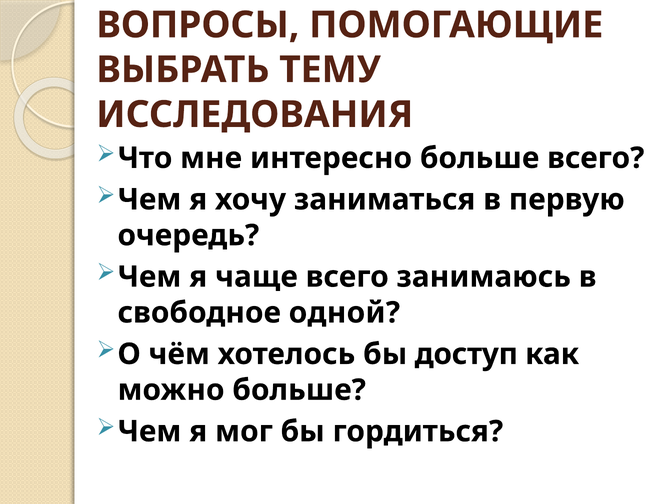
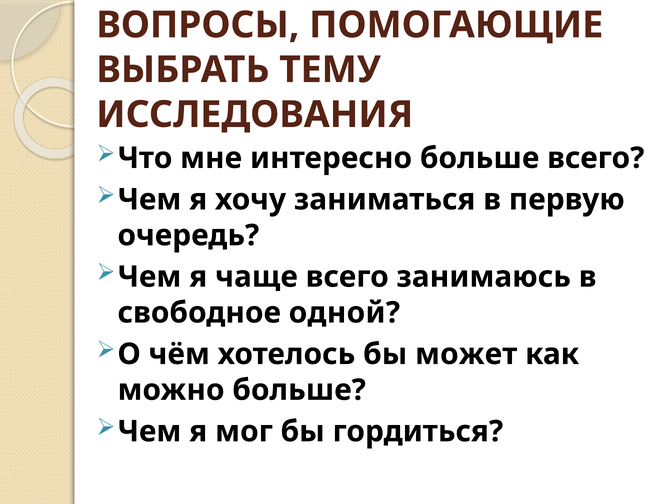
доступ: доступ -> может
